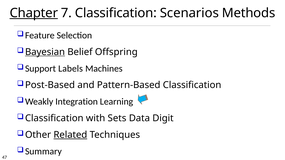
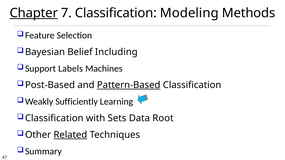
Scenarios: Scenarios -> Modeling
Bayesian underline: present -> none
Offspring: Offspring -> Including
Pattern-Based underline: none -> present
Integration: Integration -> Sufficiently
Digit: Digit -> Root
